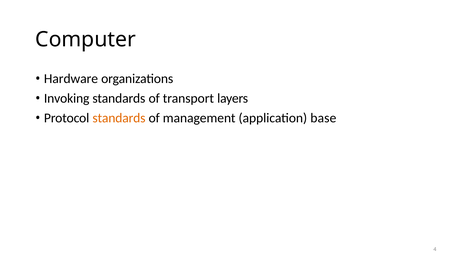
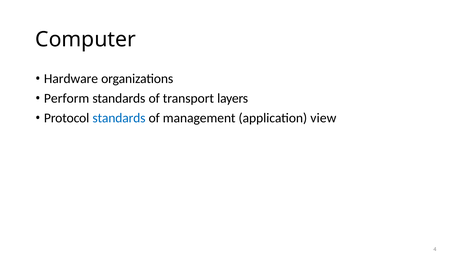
Invoking: Invoking -> Perform
standards at (119, 118) colour: orange -> blue
base: base -> view
